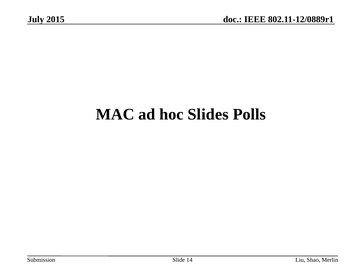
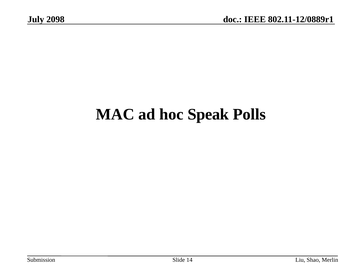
2015: 2015 -> 2098
Slides: Slides -> Speak
